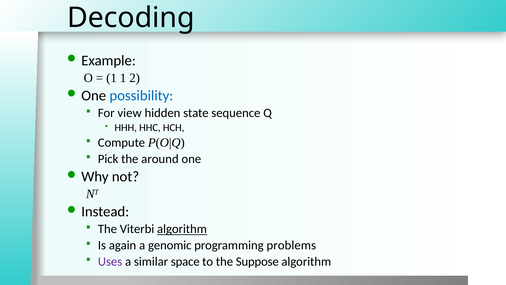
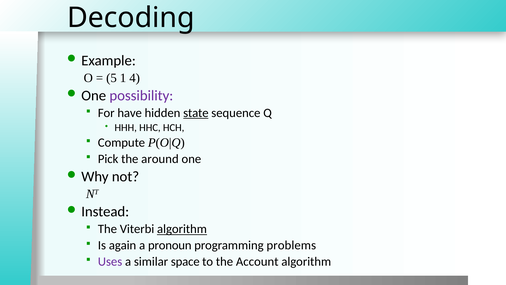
1 at (111, 78): 1 -> 5
2: 2 -> 4
possibility colour: blue -> purple
view: view -> have
state underline: none -> present
genomic: genomic -> pronoun
Suppose: Suppose -> Account
